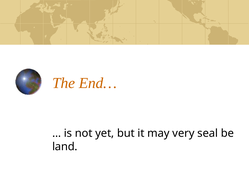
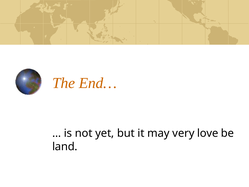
seal: seal -> love
